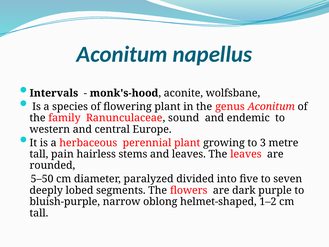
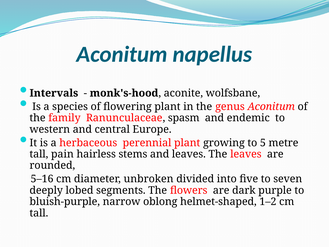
sound: sound -> spasm
3: 3 -> 5
5–50: 5–50 -> 5–16
paralyzed: paralyzed -> unbroken
